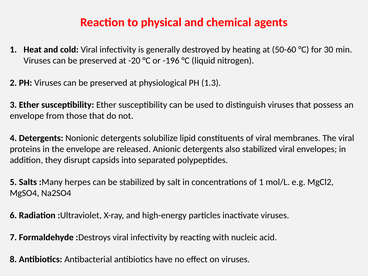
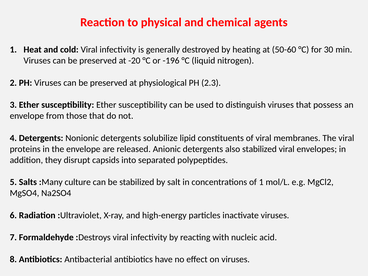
1.3: 1.3 -> 2.3
herpes: herpes -> culture
